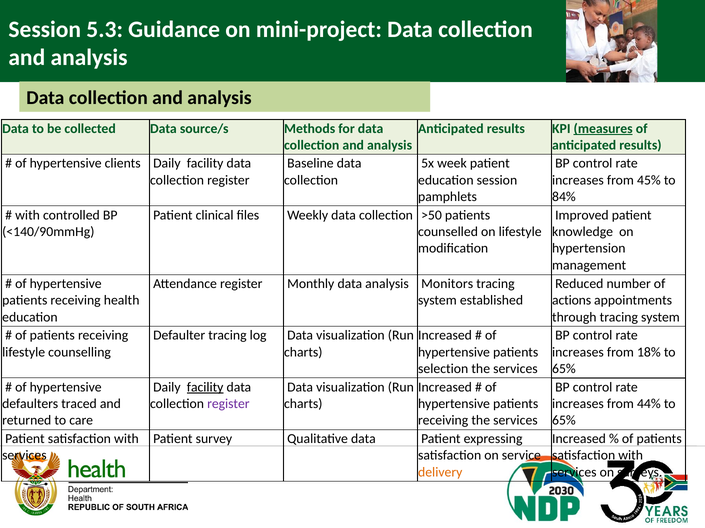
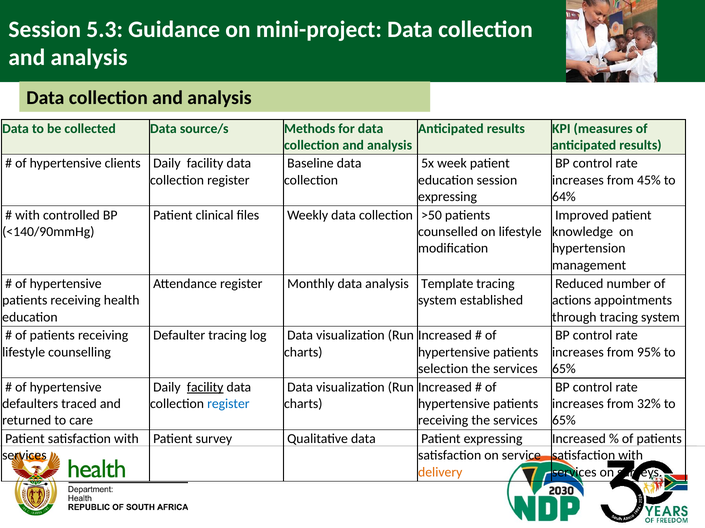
measures underline: present -> none
pamphlets at (448, 197): pamphlets -> expressing
84%: 84% -> 64%
Monitors: Monitors -> Template
18%: 18% -> 95%
register at (228, 404) colour: purple -> blue
44%: 44% -> 32%
